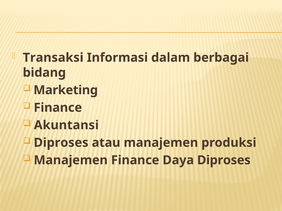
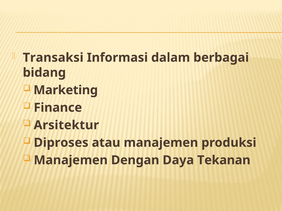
Akuntansi: Akuntansi -> Arsitektur
Manajemen Finance: Finance -> Dengan
Daya Diproses: Diproses -> Tekanan
